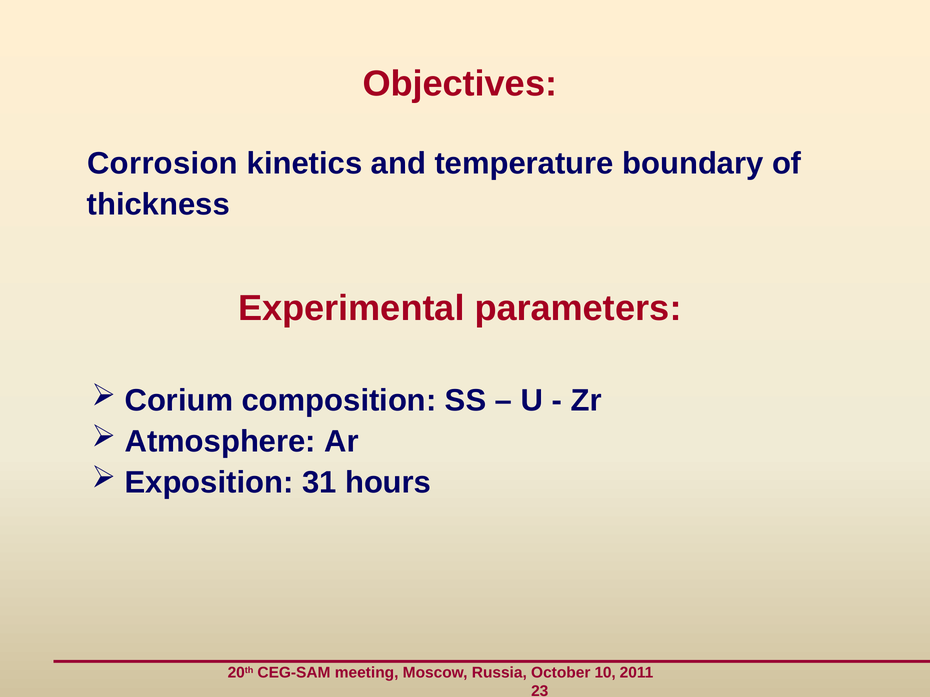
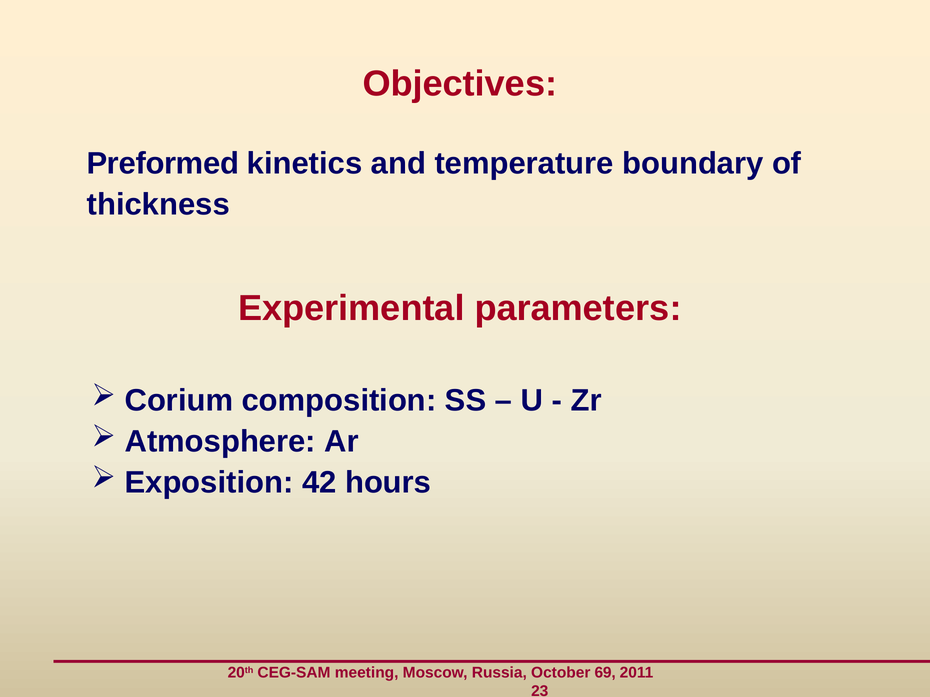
Сorrosion: Сorrosion -> Preformed
31: 31 -> 42
10: 10 -> 69
